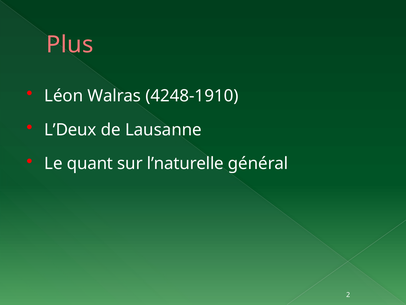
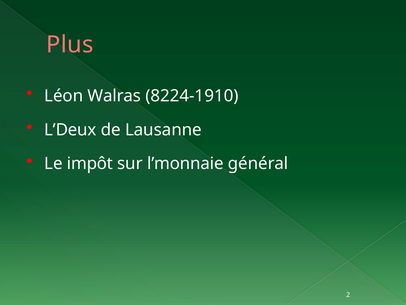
4248-1910: 4248-1910 -> 8224-1910
quant: quant -> impôt
l’naturelle: l’naturelle -> l’monnaie
